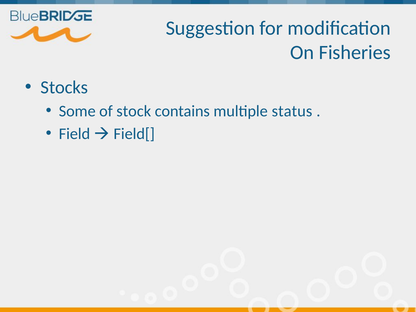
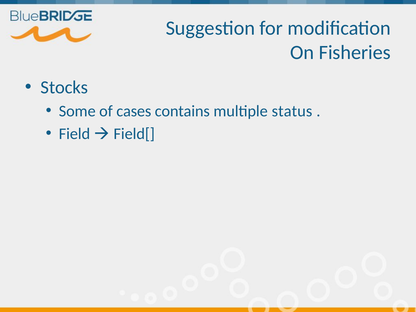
stock: stock -> cases
